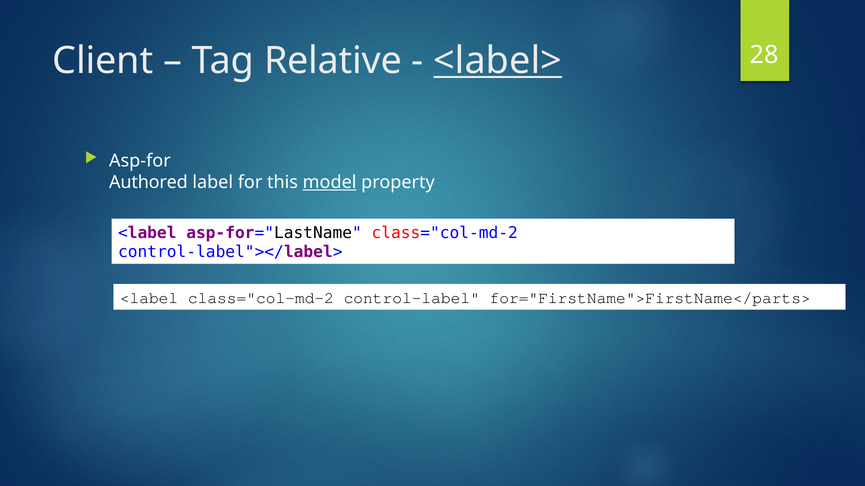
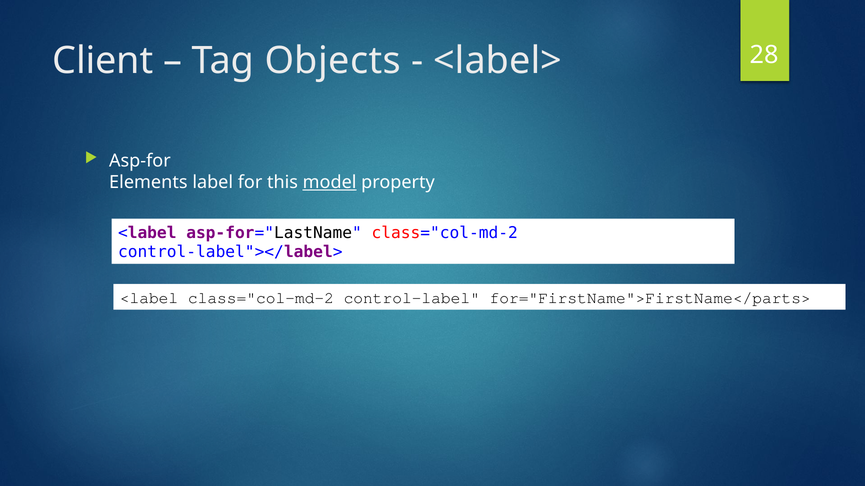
Relative: Relative -> Objects
<label> underline: present -> none
Authored: Authored -> Elements
